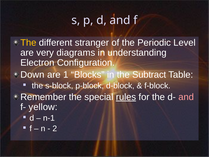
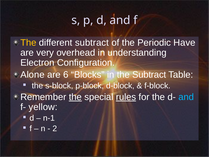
different stranger: stranger -> subtract
Level: Level -> Have
diagrams: diagrams -> overhead
Down: Down -> Alone
1: 1 -> 6
the at (75, 97) underline: none -> present
and at (186, 97) colour: pink -> light blue
